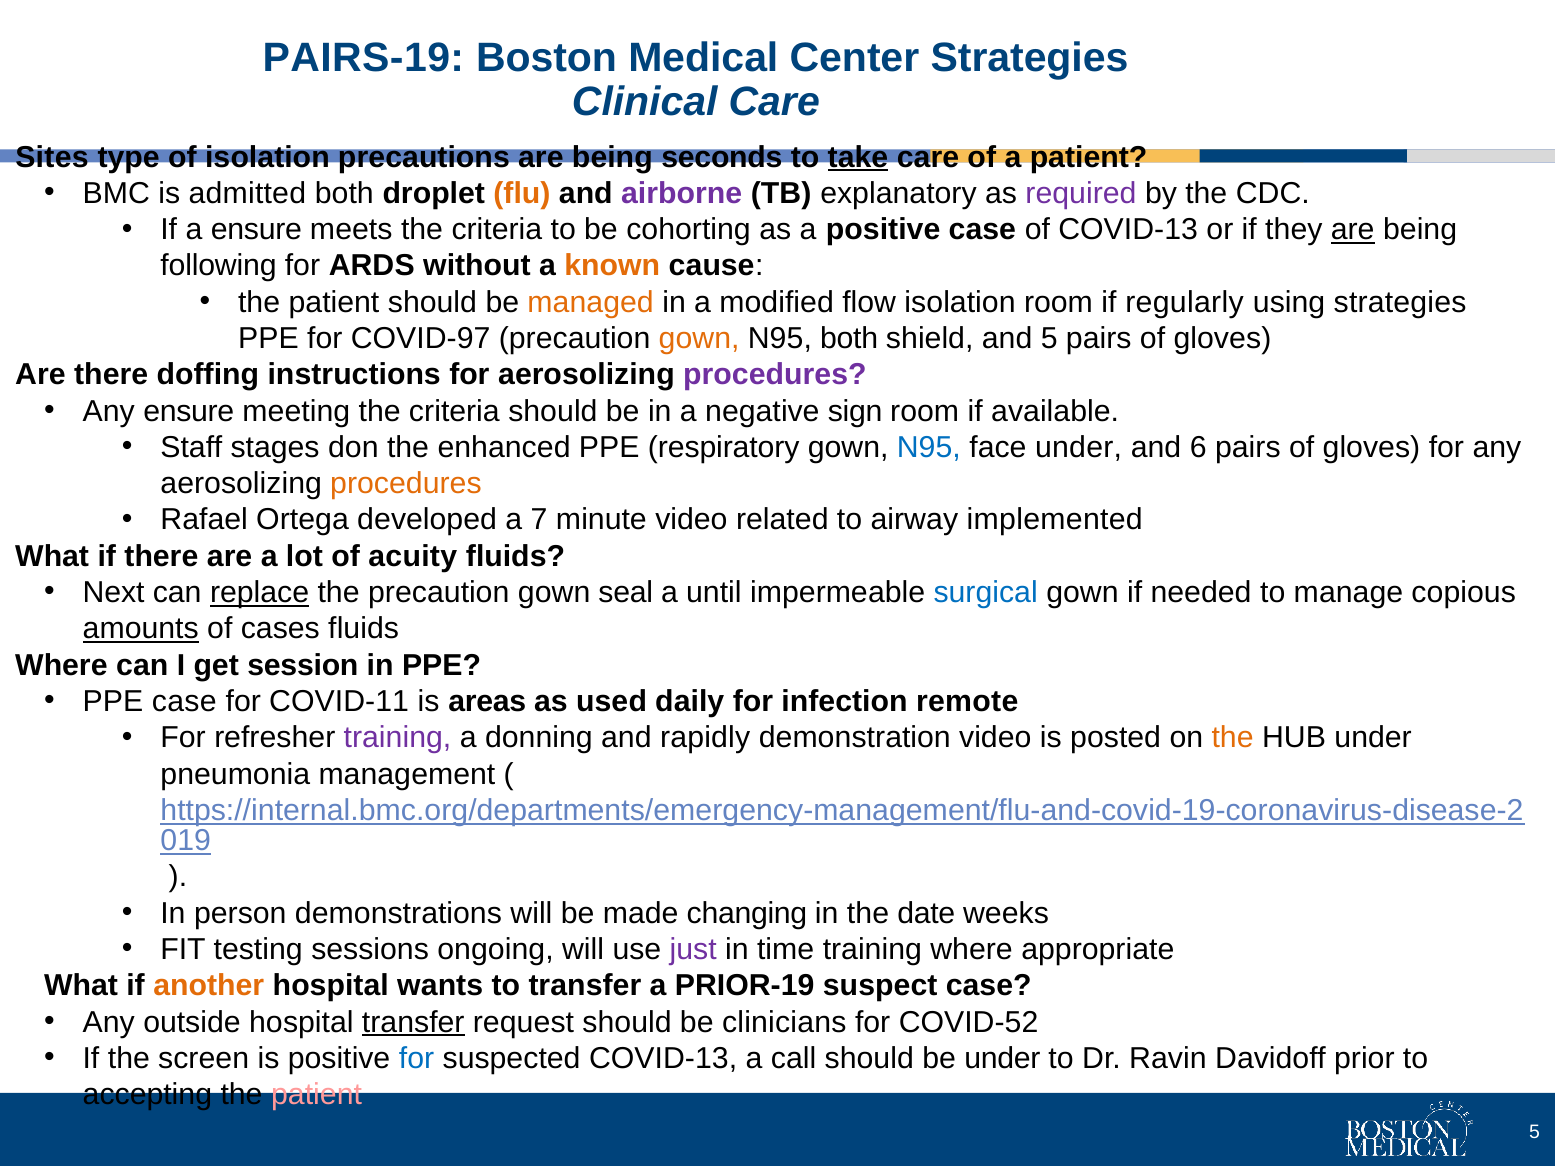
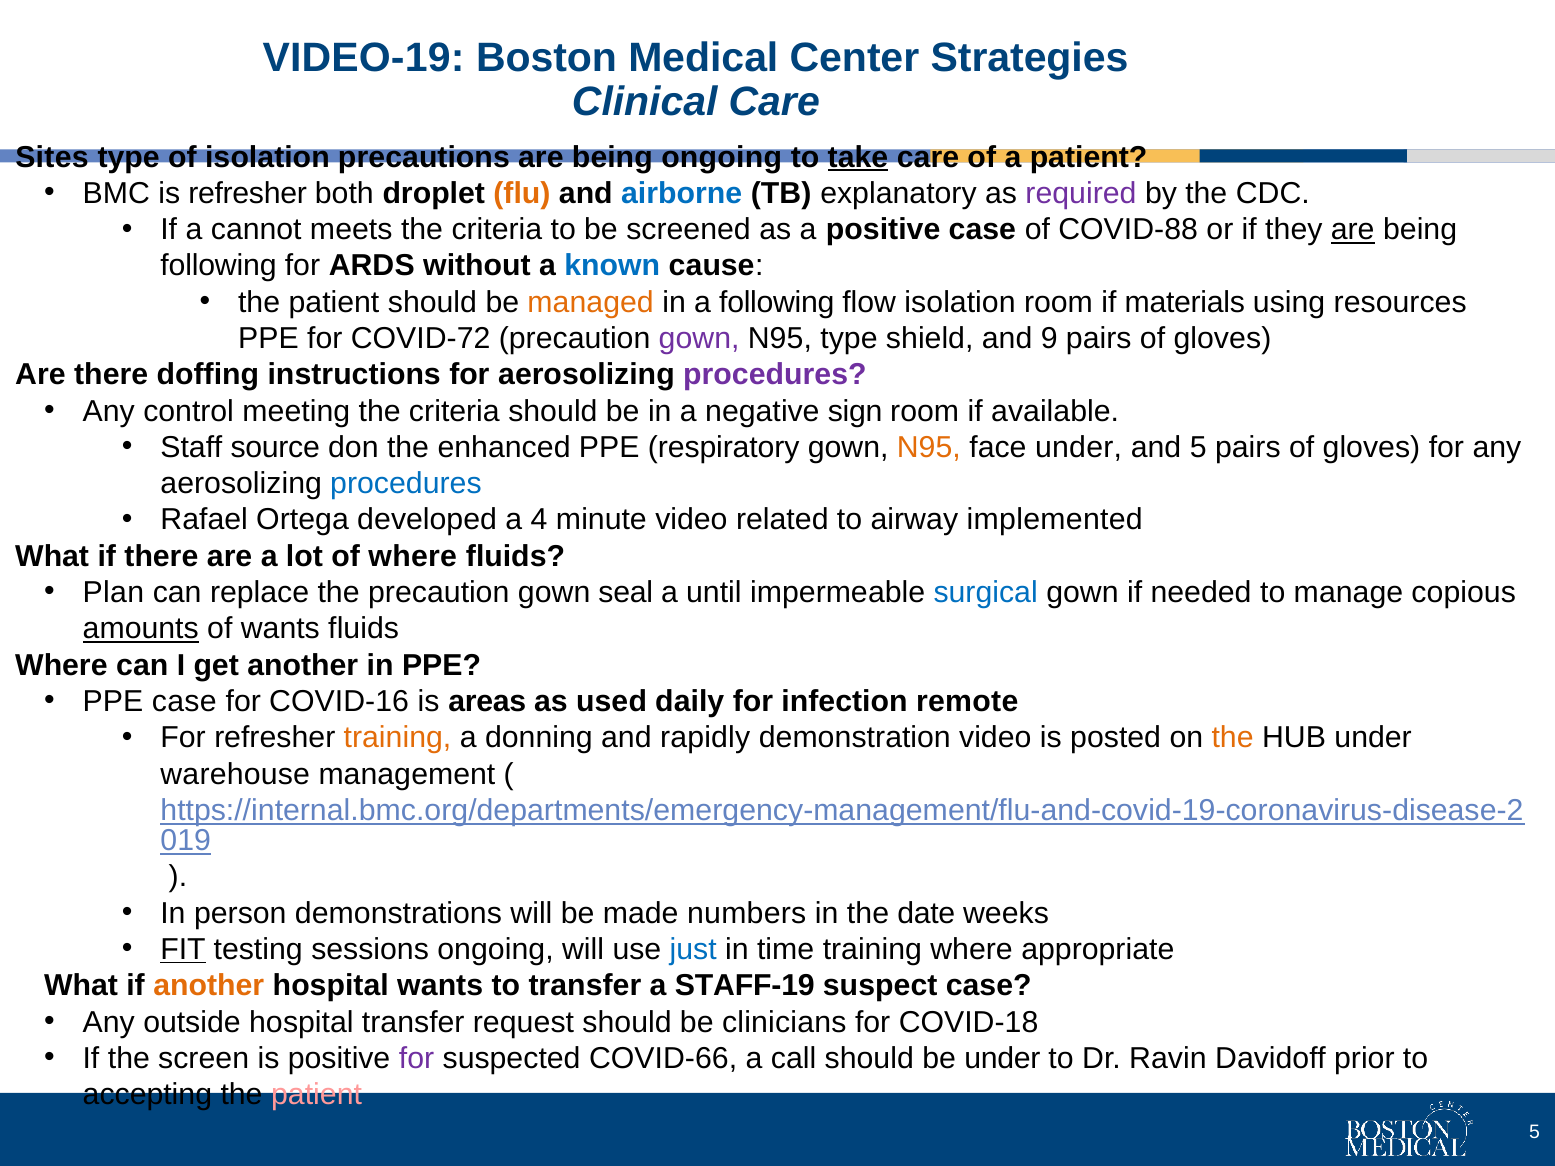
PAIRS-19: PAIRS-19 -> VIDEO-19
being seconds: seconds -> ongoing
is admitted: admitted -> refresher
airborne colour: purple -> blue
a ensure: ensure -> cannot
cohorting: cohorting -> screened
of COVID-13: COVID-13 -> COVID-88
known colour: orange -> blue
a modified: modified -> following
regularly: regularly -> materials
using strategies: strategies -> resources
COVID-97: COVID-97 -> COVID-72
gown at (699, 339) colour: orange -> purple
N95 both: both -> type
and 5: 5 -> 9
Any ensure: ensure -> control
stages: stages -> source
N95 at (929, 448) colour: blue -> orange
and 6: 6 -> 5
procedures at (406, 484) colour: orange -> blue
7: 7 -> 4
of acuity: acuity -> where
Next: Next -> Plan
replace underline: present -> none
of cases: cases -> wants
get session: session -> another
COVID-11: COVID-11 -> COVID-16
training at (397, 738) colour: purple -> orange
pneumonia: pneumonia -> warehouse
changing: changing -> numbers
FIT underline: none -> present
just colour: purple -> blue
PRIOR-19: PRIOR-19 -> STAFF-19
transfer at (413, 1022) underline: present -> none
COVID-52: COVID-52 -> COVID-18
for at (417, 1059) colour: blue -> purple
suspected COVID-13: COVID-13 -> COVID-66
